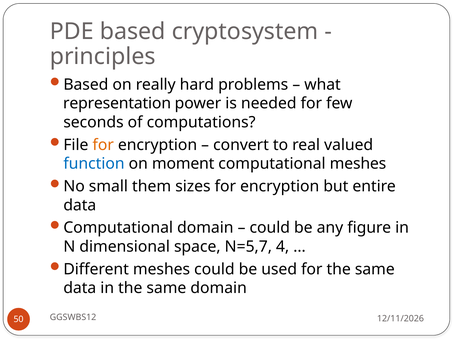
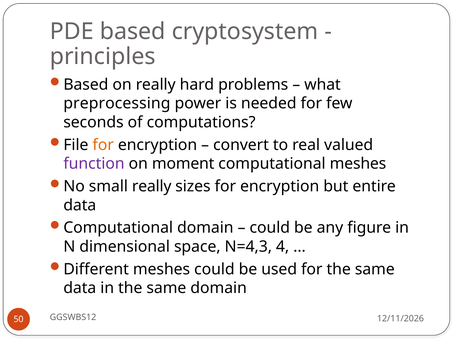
representation: representation -> preprocessing
function colour: blue -> purple
small them: them -> really
N=5,7: N=5,7 -> N=4,3
